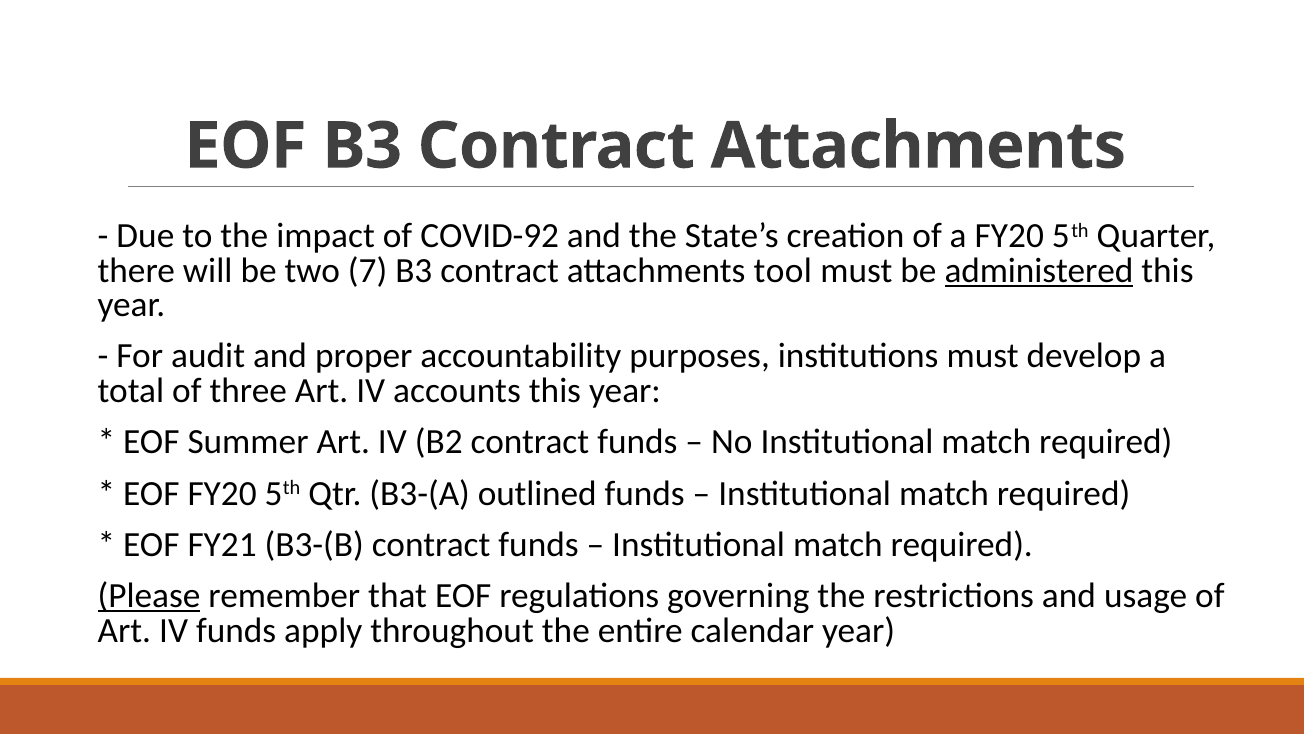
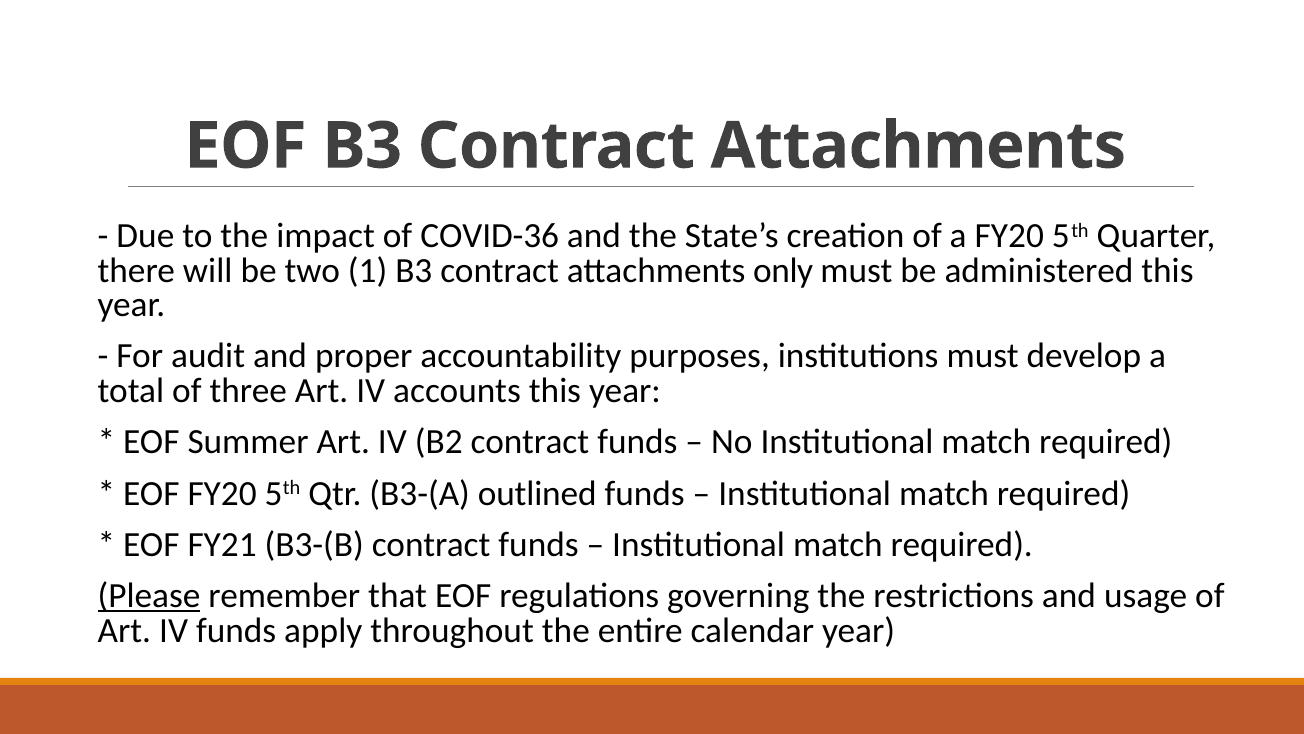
COVID-92: COVID-92 -> COVID-36
7: 7 -> 1
tool: tool -> only
administered underline: present -> none
